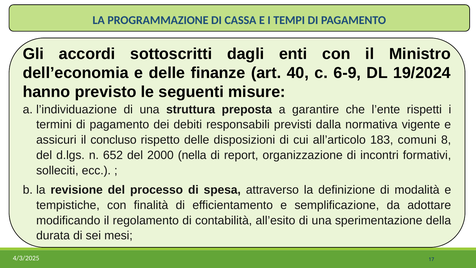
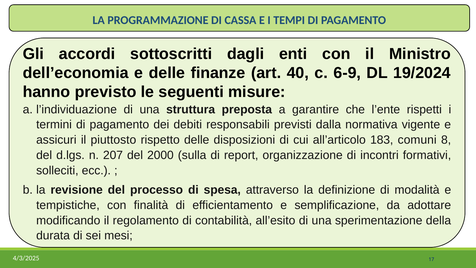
concluso: concluso -> piuttosto
652: 652 -> 207
nella: nella -> sulla
